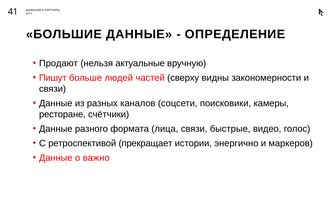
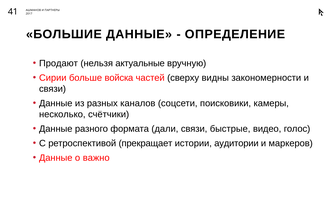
Пишут: Пишут -> Сирии
людей: людей -> войска
ресторане: ресторане -> несколько
лица: лица -> дали
энергично: энергично -> аудитории
